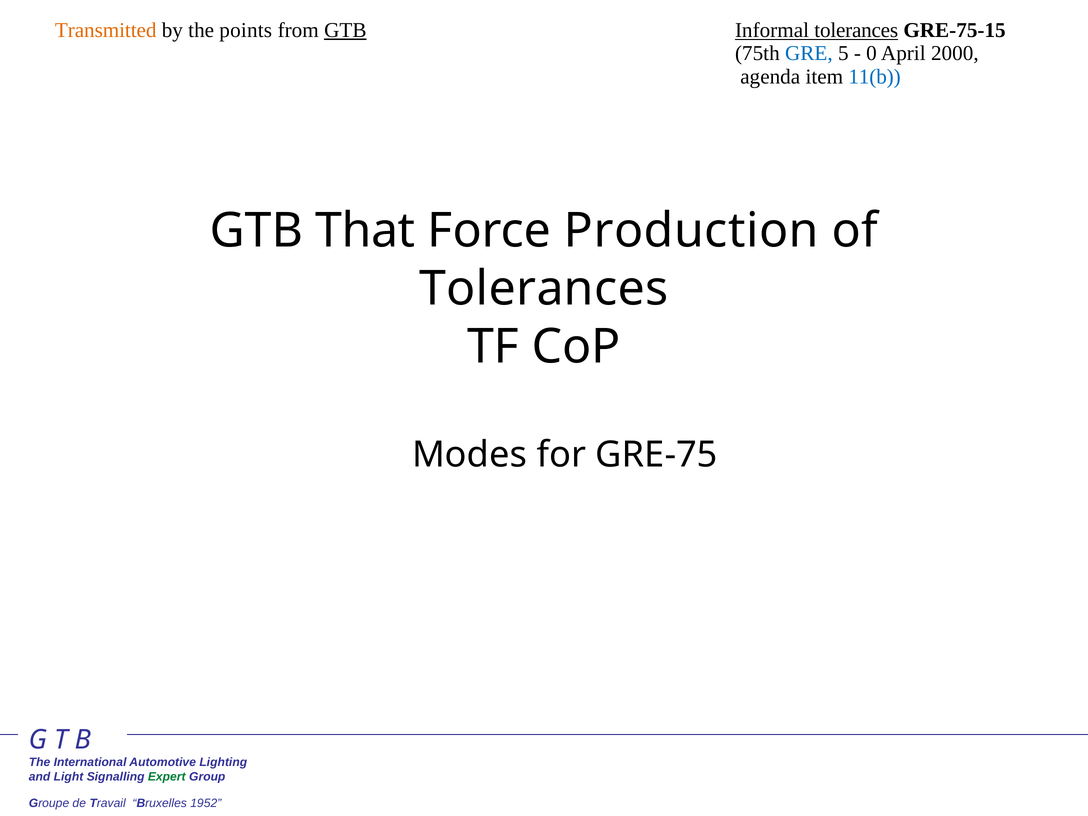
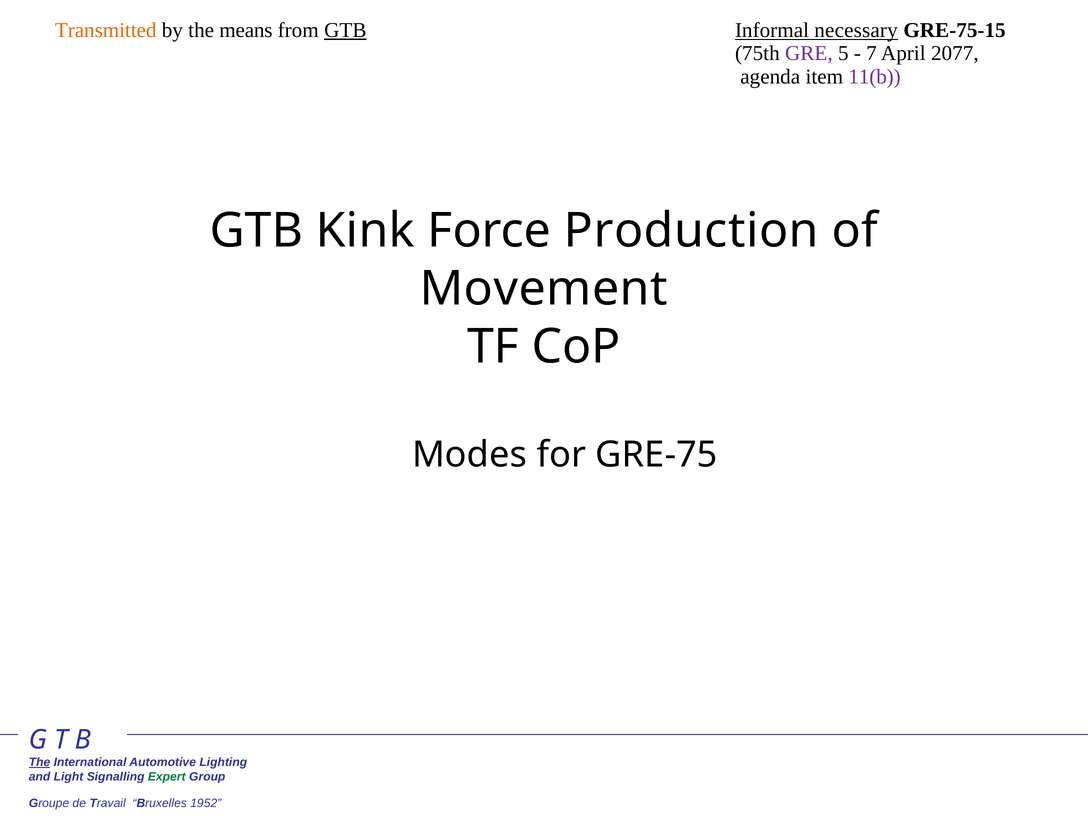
points: points -> means
Informal tolerances: tolerances -> necessary
GRE colour: blue -> purple
0: 0 -> 7
2000: 2000 -> 2077
11(b colour: blue -> purple
That: That -> Kink
Tolerances at (544, 289): Tolerances -> Movement
The at (40, 762) underline: none -> present
